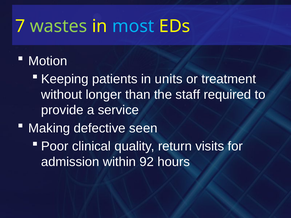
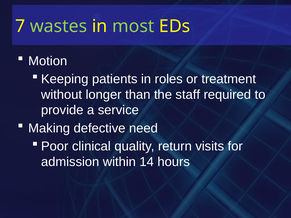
most colour: light blue -> light green
units: units -> roles
seen: seen -> need
92: 92 -> 14
